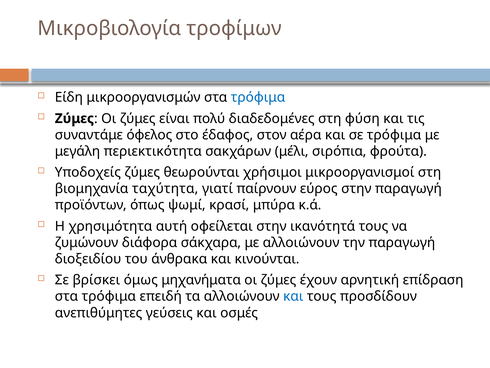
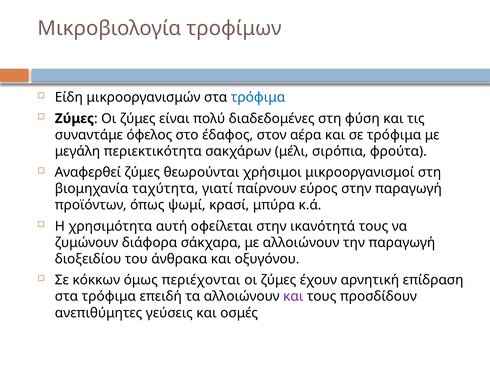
Υποδοχείς: Υποδοχείς -> Αναφερθεί
κινούνται: κινούνται -> οξυγόνου
βρίσκει: βρίσκει -> κόκκων
μηχανήματα: μηχανήματα -> περιέχονται
και at (293, 296) colour: blue -> purple
